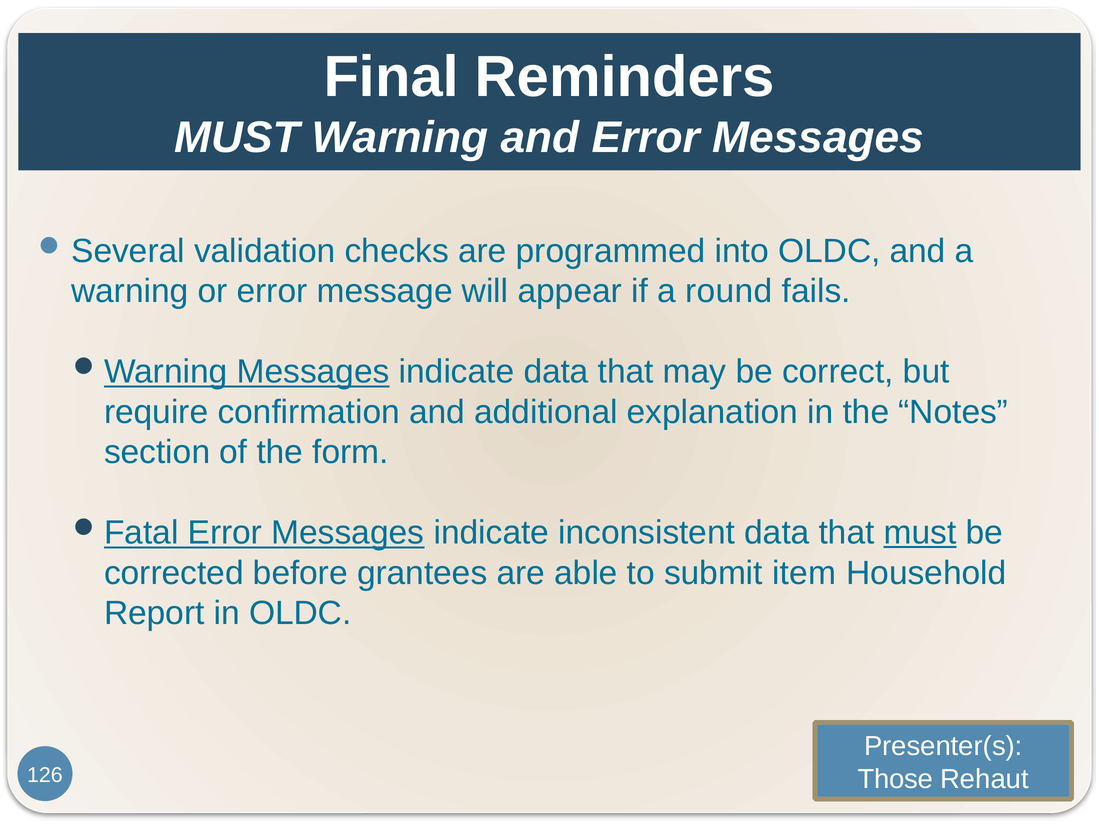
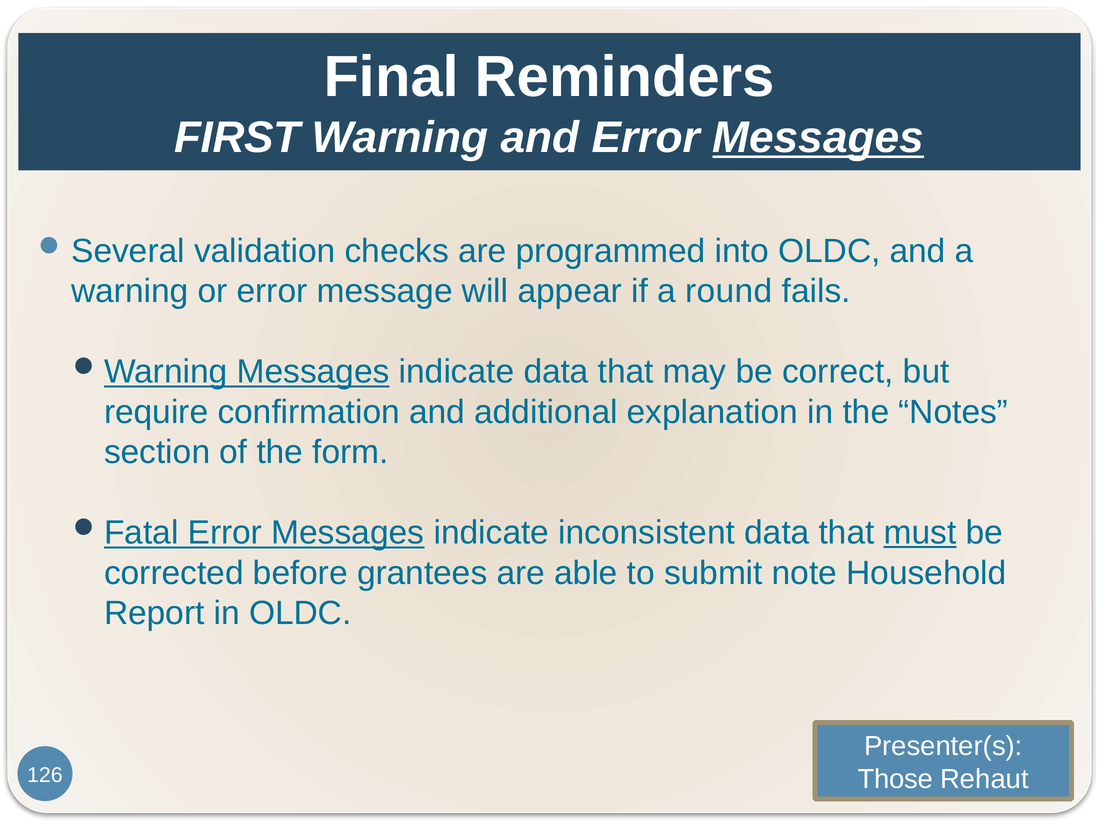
MUST at (237, 138): MUST -> FIRST
Messages at (818, 138) underline: none -> present
item: item -> note
